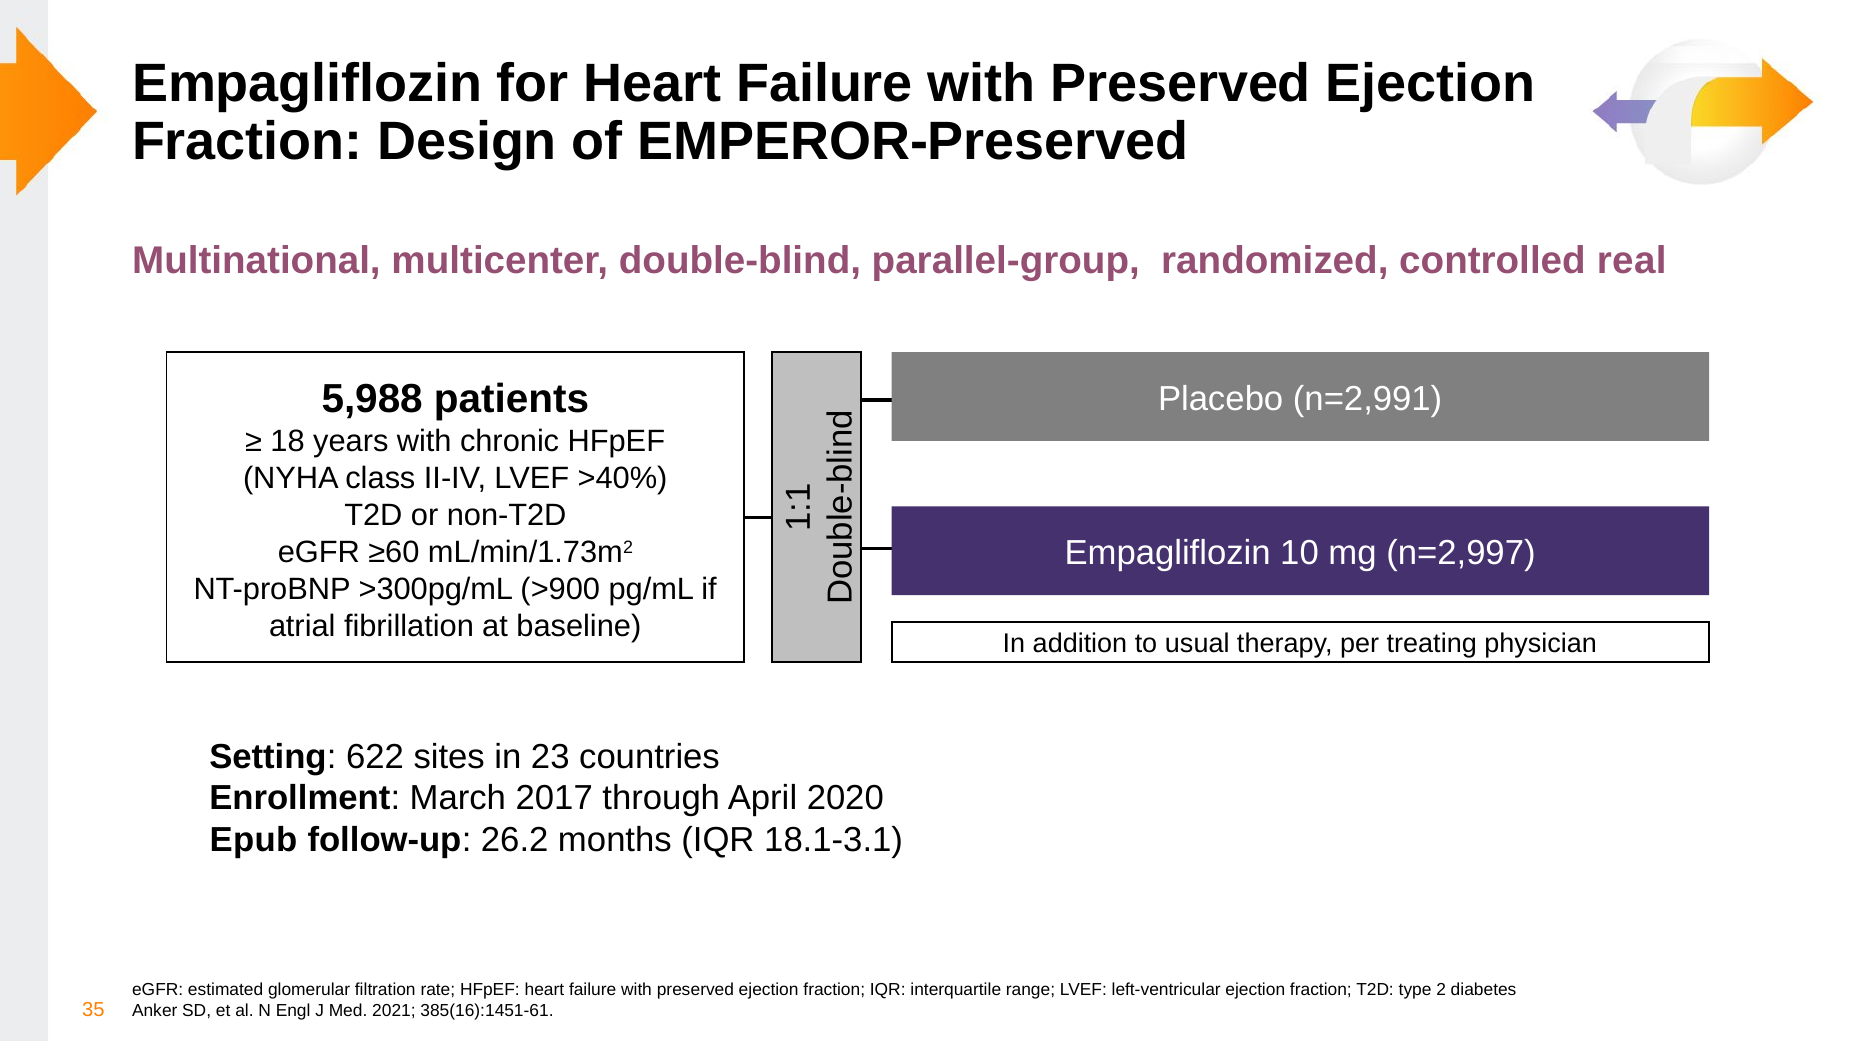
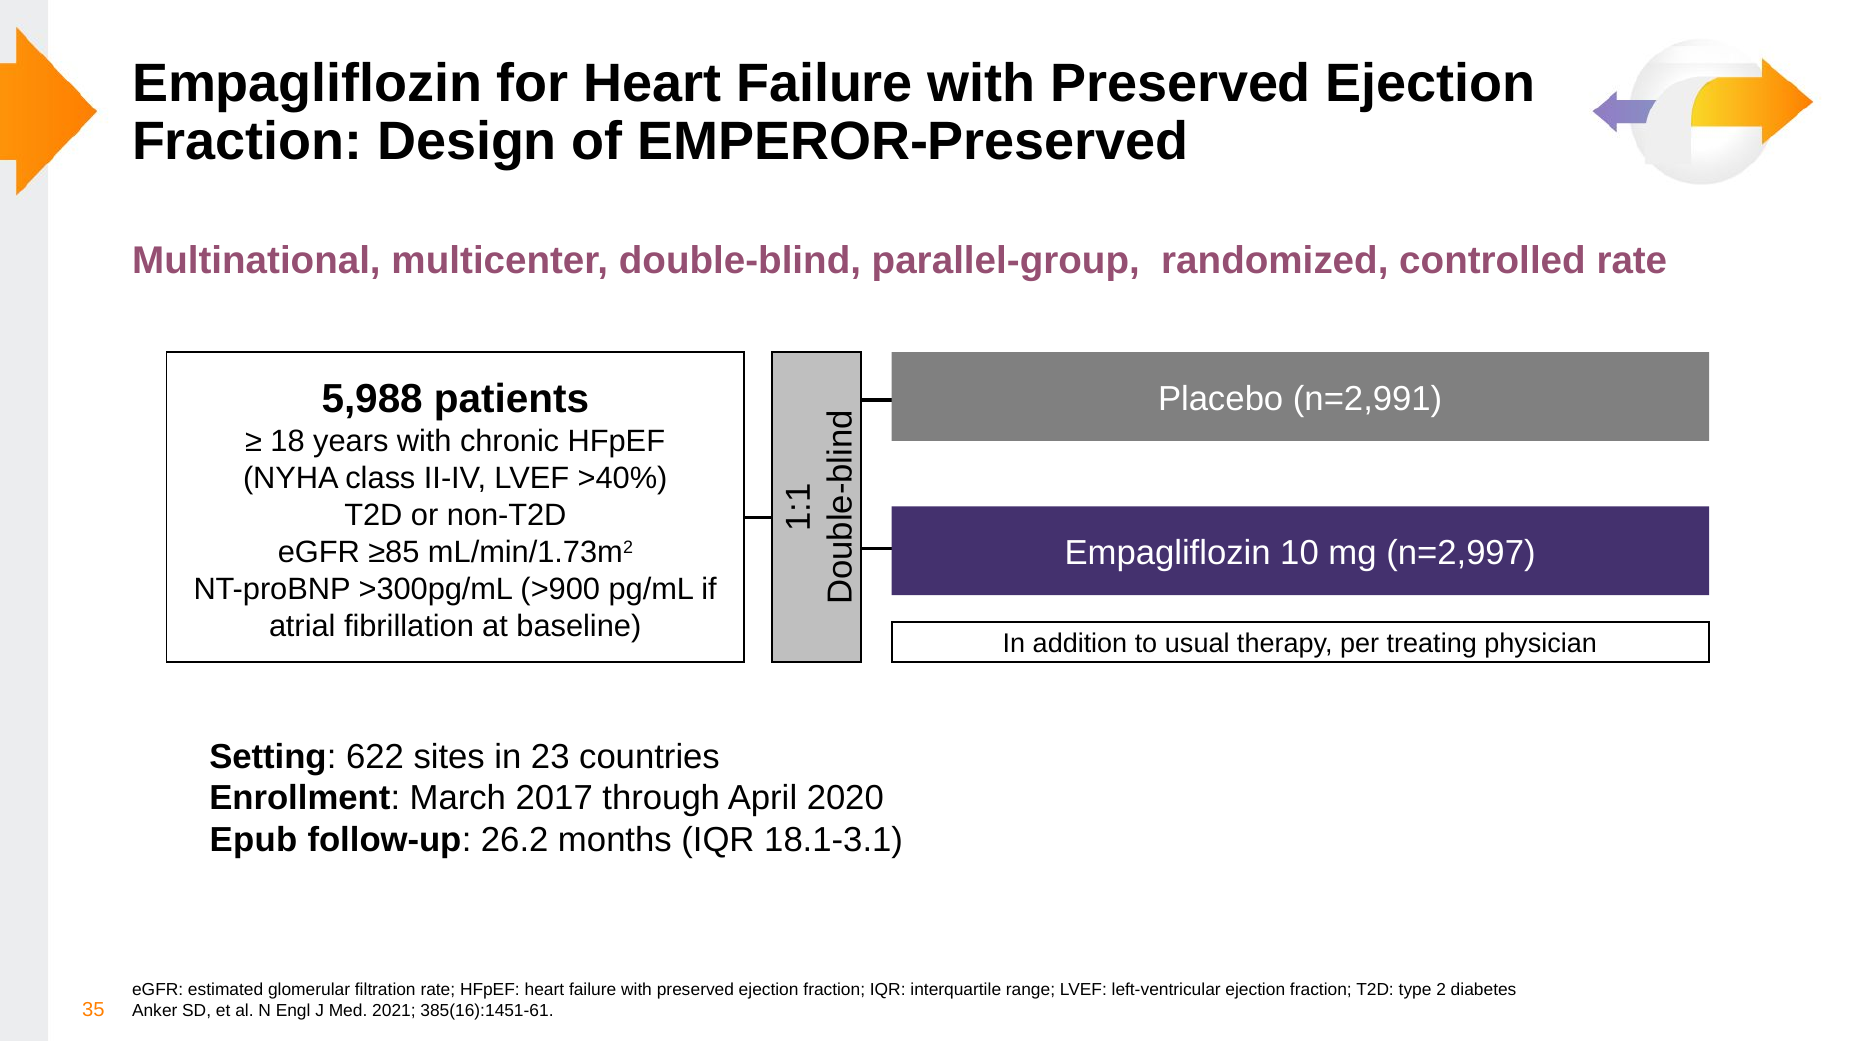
controlled real: real -> rate
≥60: ≥60 -> ≥85
